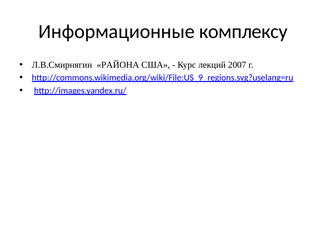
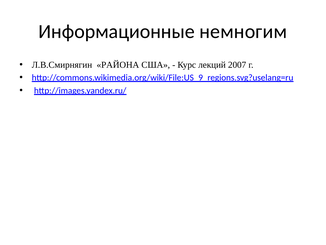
комплексу: комплексу -> немногим
